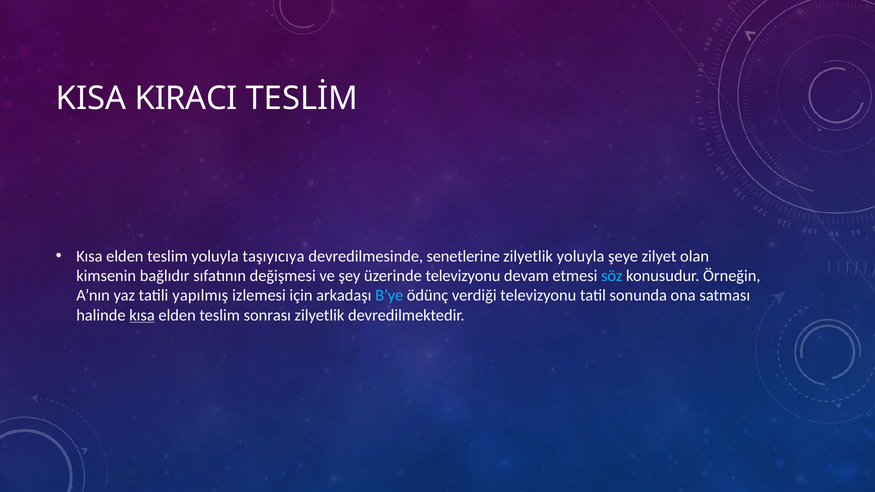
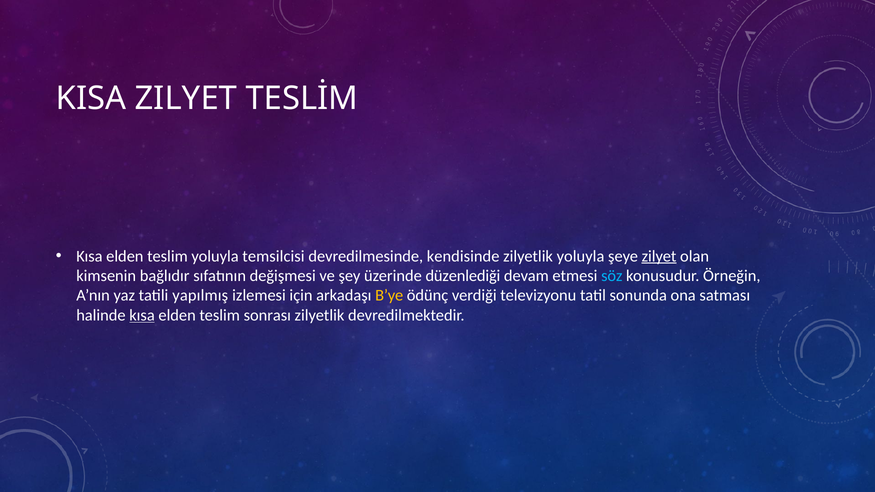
KISA KIRACI: KIRACI -> ZILYET
taşıyıcıya: taşıyıcıya -> temsilcisi
senetlerine: senetlerine -> kendisinde
zilyet at (659, 256) underline: none -> present
üzerinde televizyonu: televizyonu -> düzenlediği
B’ye colour: light blue -> yellow
